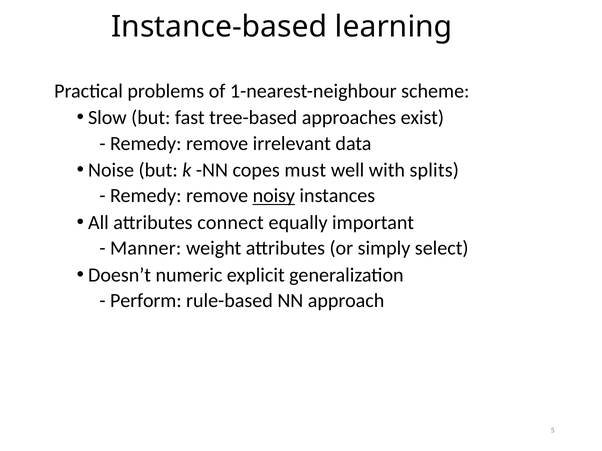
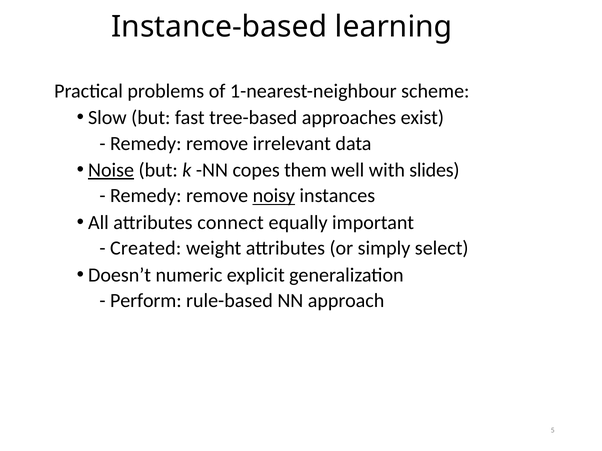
Noise underline: none -> present
must: must -> them
splits: splits -> slides
Manner: Manner -> Created
